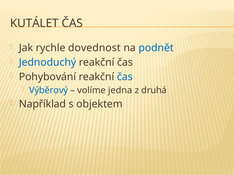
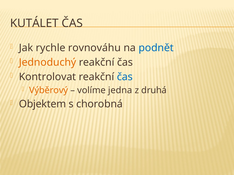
dovednost: dovednost -> rovnováhu
Jednoduchý colour: blue -> orange
Pohybování: Pohybování -> Kontrolovat
Výběrový colour: blue -> orange
Například: Například -> Objektem
objektem: objektem -> chorobná
